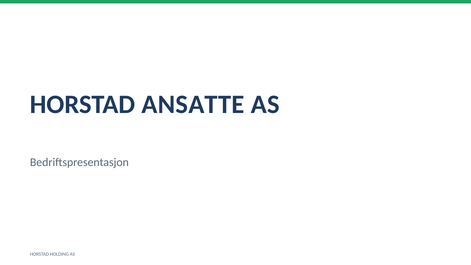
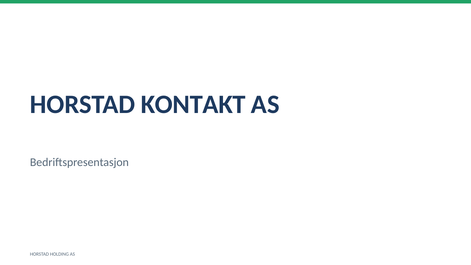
ANSATTE: ANSATTE -> KONTAKT
